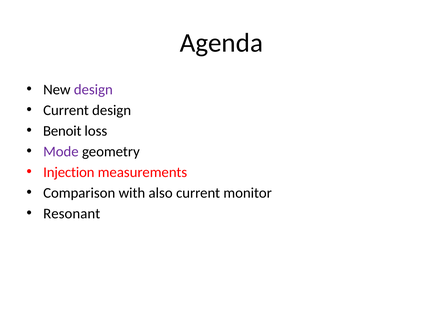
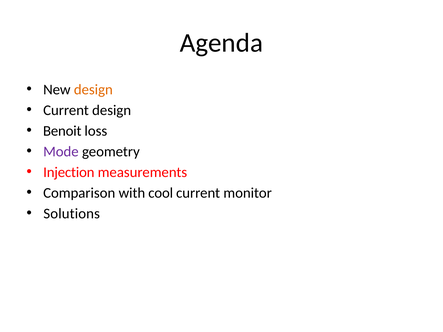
design at (93, 90) colour: purple -> orange
also: also -> cool
Resonant: Resonant -> Solutions
